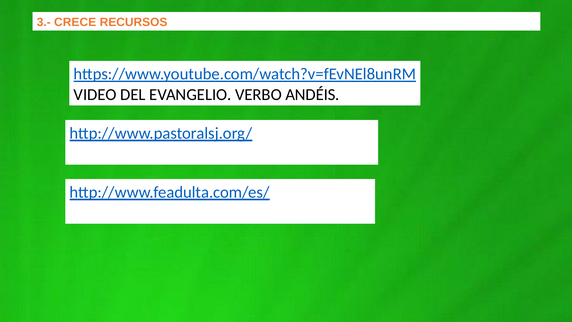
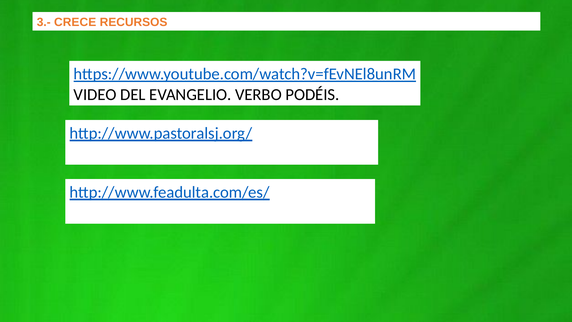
ANDÉIS: ANDÉIS -> PODÉIS
